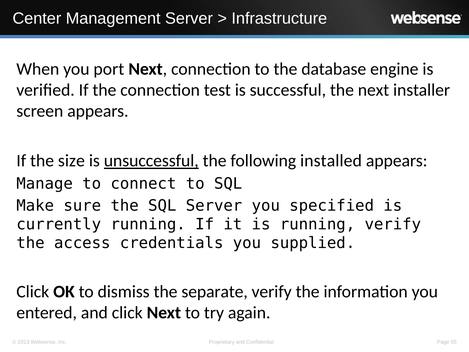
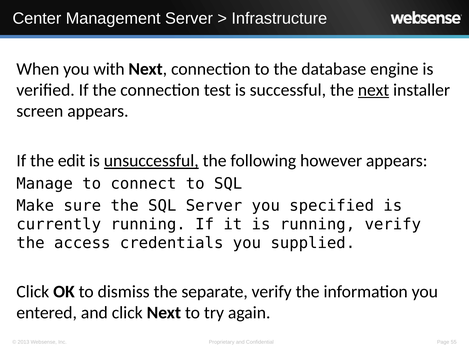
port: port -> with
next at (374, 90) underline: none -> present
size: size -> edit
installed: installed -> however
